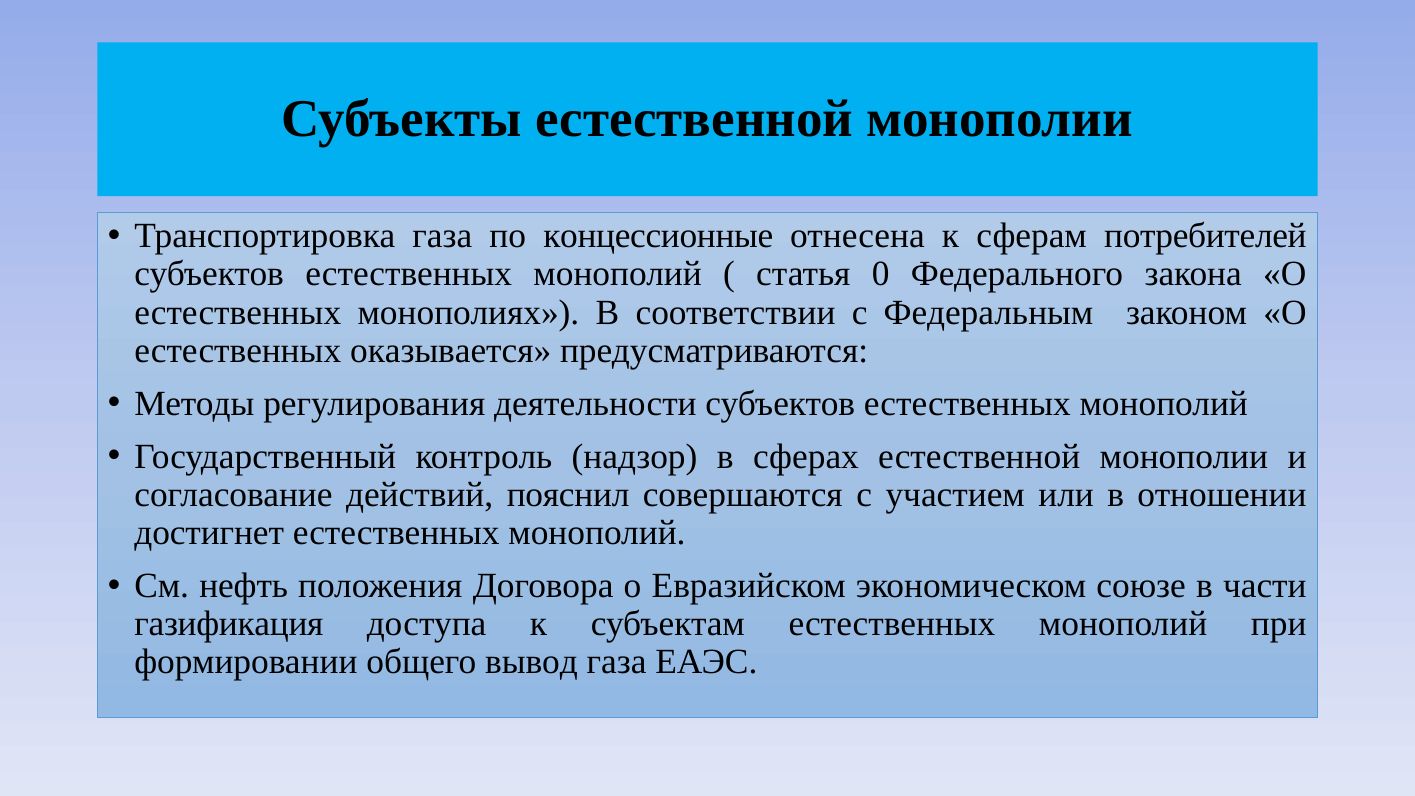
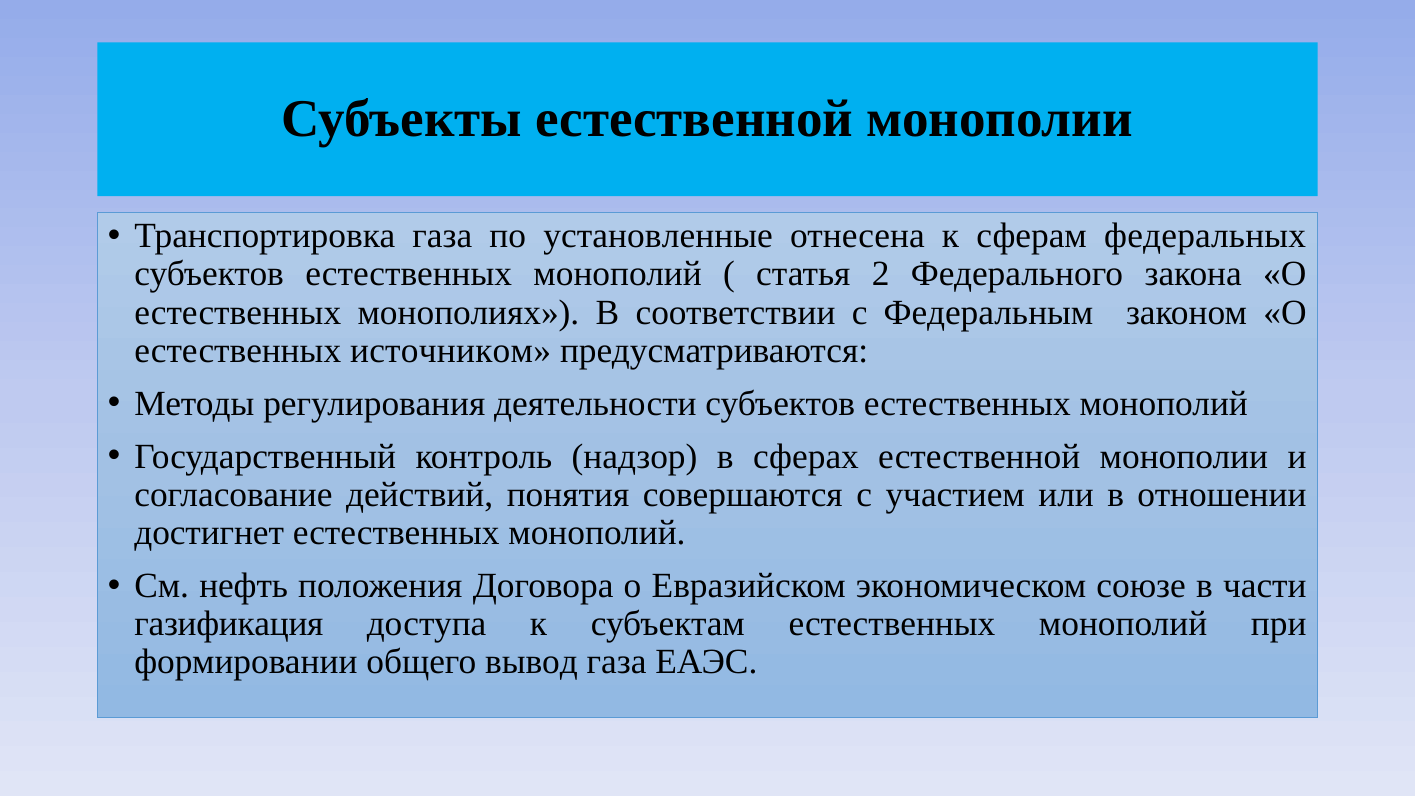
концессионные: концессионные -> установленные
потребителей: потребителей -> федеральных
0: 0 -> 2
оказывается: оказывается -> источником
пояснил: пояснил -> понятия
